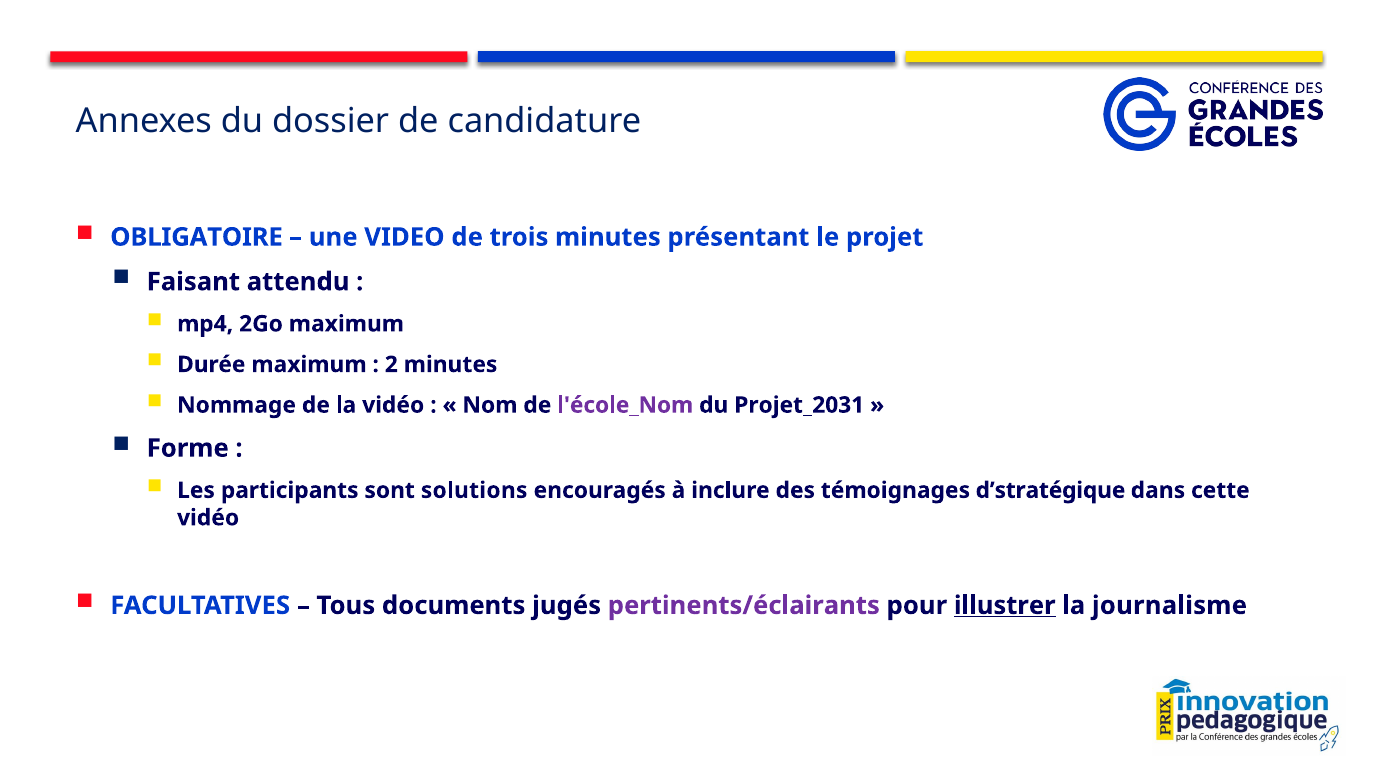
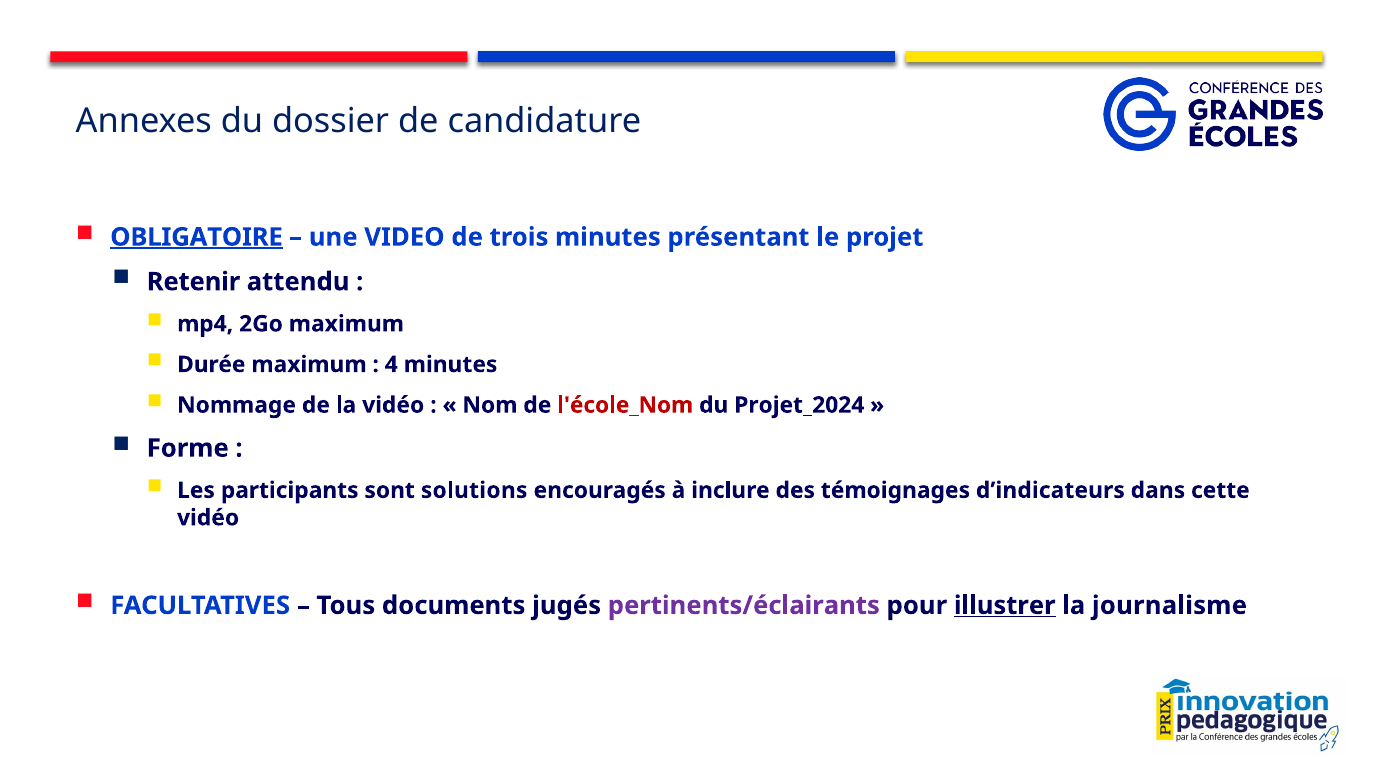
OBLIGATOIRE underline: none -> present
Faisant: Faisant -> Retenir
2: 2 -> 4
l'école_Nom colour: purple -> red
Projet_2031: Projet_2031 -> Projet_2024
d’stratégique: d’stratégique -> d’indicateurs
